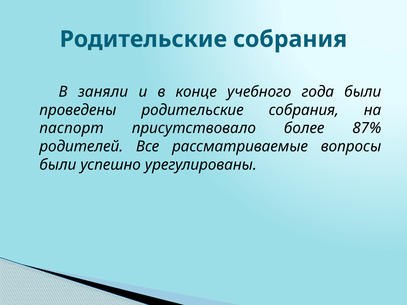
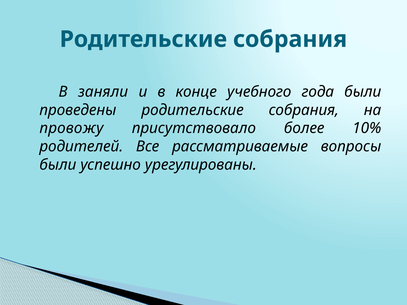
паспорт: паспорт -> провожу
87%: 87% -> 10%
